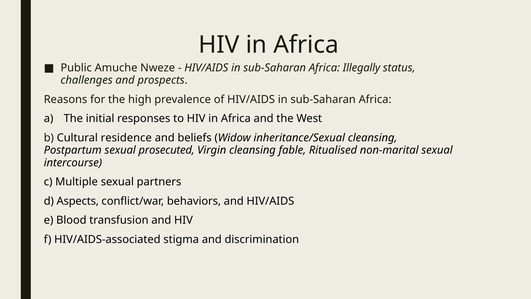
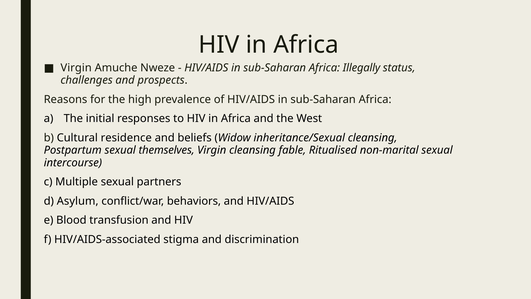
Public at (76, 68): Public -> Virgin
prosecuted: prosecuted -> themselves
Aspects: Aspects -> Asylum
